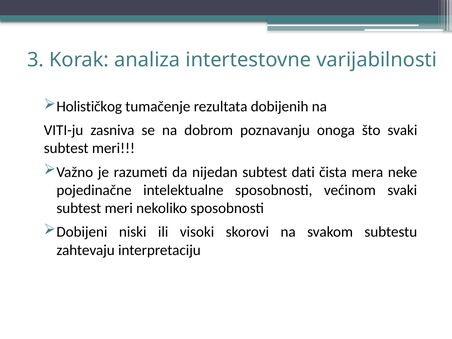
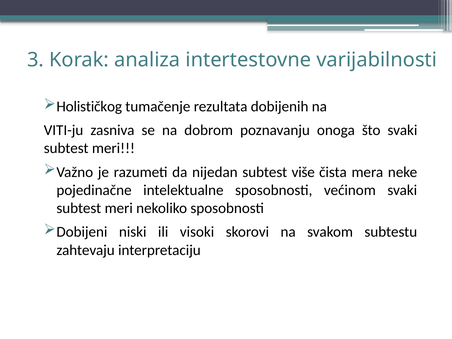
dati: dati -> više
